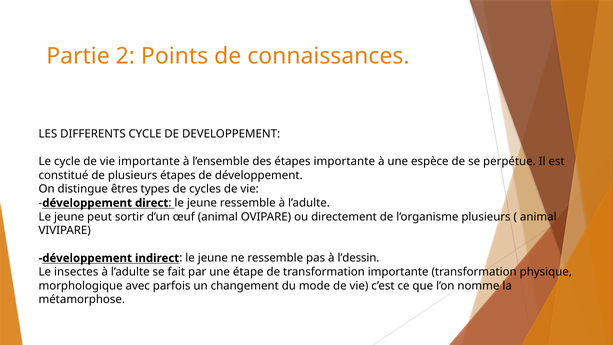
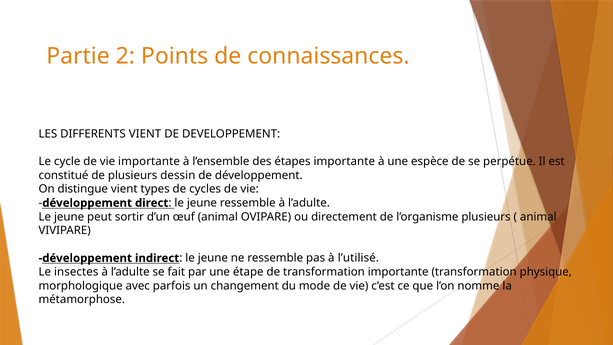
DIFFERENTS CYCLE: CYCLE -> VIENT
plusieurs étapes: étapes -> dessin
distingue êtres: êtres -> vient
l’dessin: l’dessin -> l’utilisé
